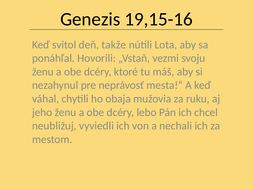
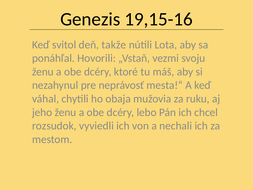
neubližuj: neubližuj -> rozsudok
